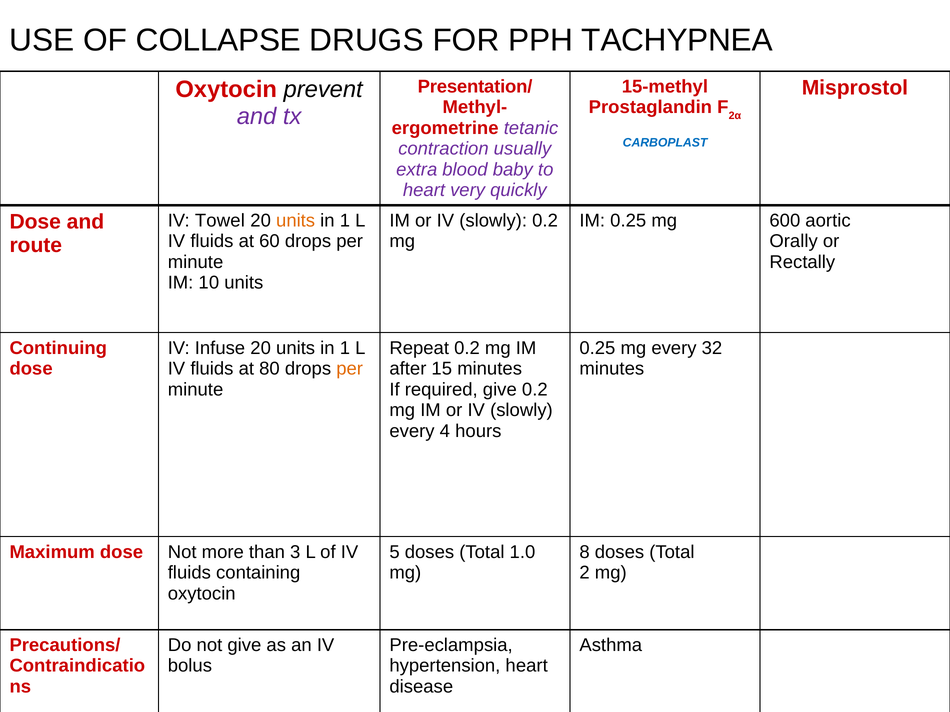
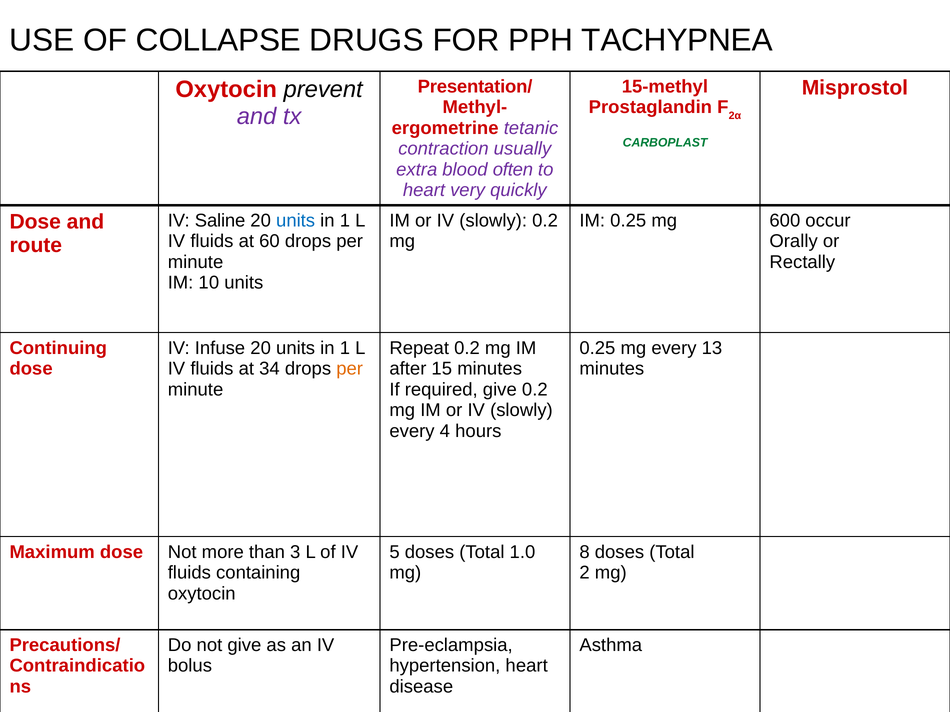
CARBOPLAST colour: blue -> green
baby: baby -> often
Towel: Towel -> Saline
units at (296, 221) colour: orange -> blue
aortic: aortic -> occur
32: 32 -> 13
80: 80 -> 34
